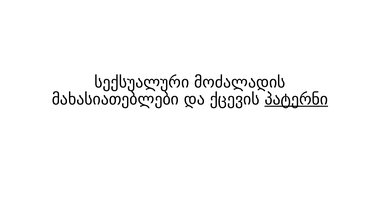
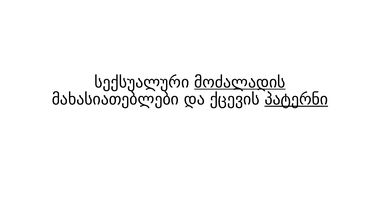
მოძალადის underline: none -> present
